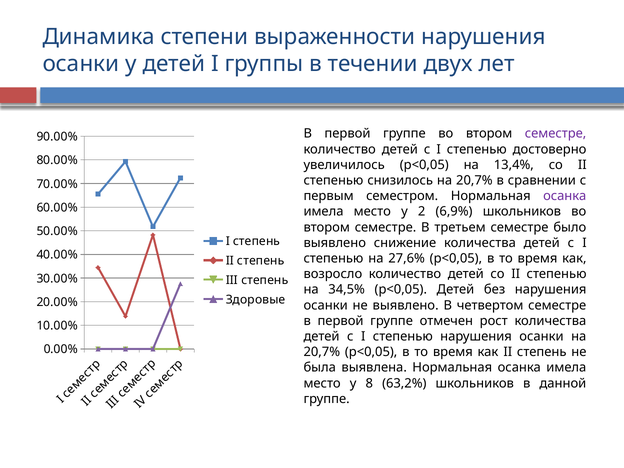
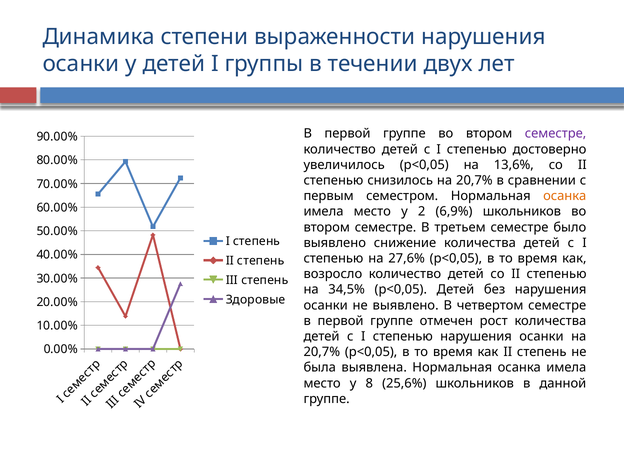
13,4%: 13,4% -> 13,6%
осанка at (565, 196) colour: purple -> orange
63,2%: 63,2% -> 25,6%
